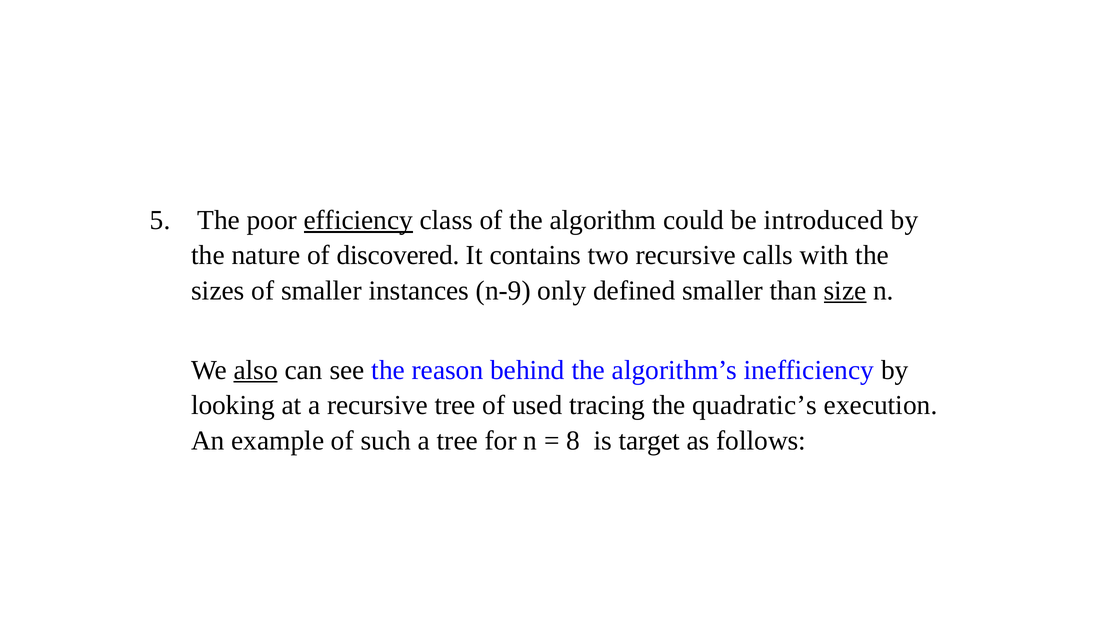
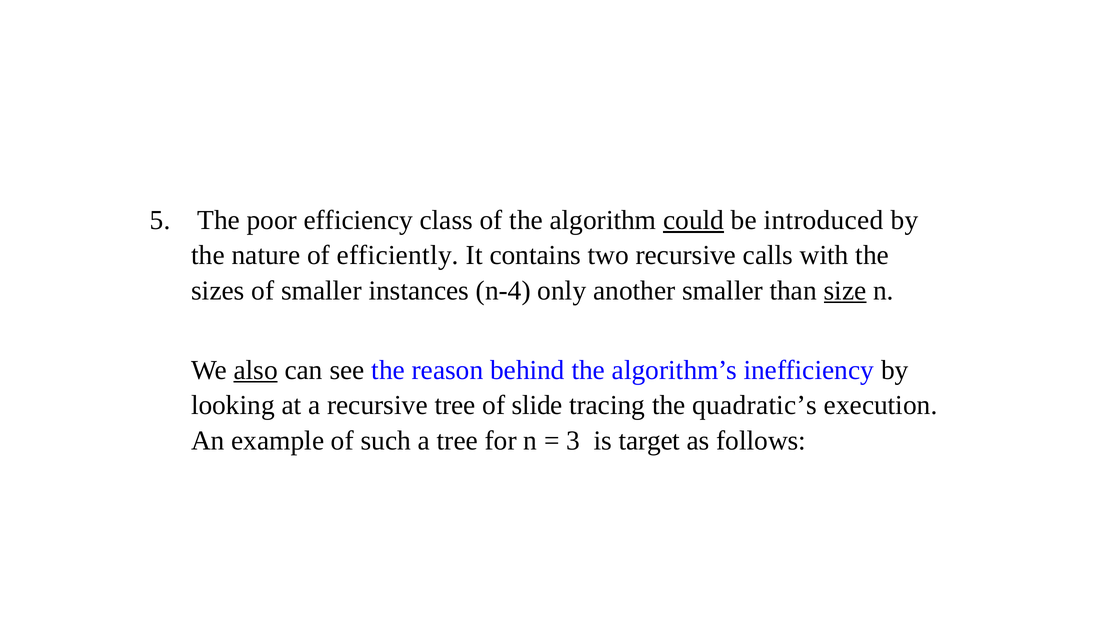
efficiency underline: present -> none
could underline: none -> present
discovered: discovered -> efficiently
n-9: n-9 -> n-4
defined: defined -> another
used: used -> slide
8: 8 -> 3
